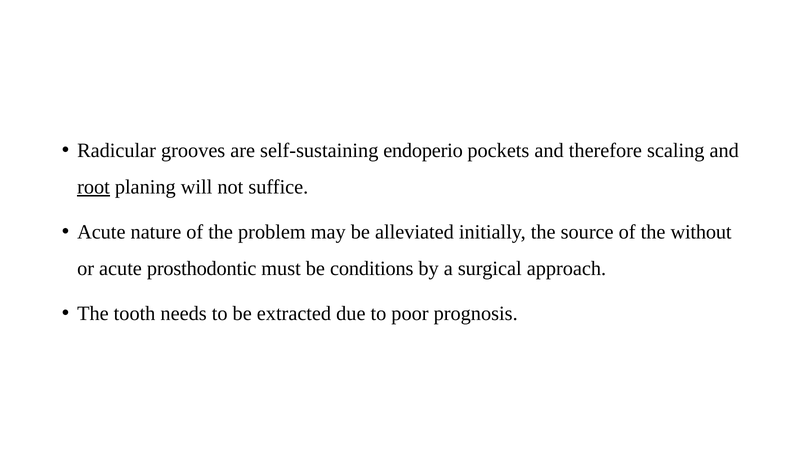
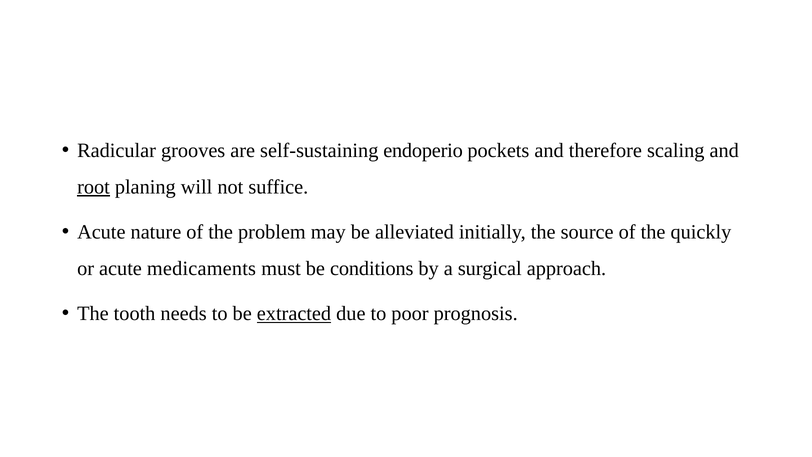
without: without -> quickly
prosthodontic: prosthodontic -> medicaments
extracted underline: none -> present
